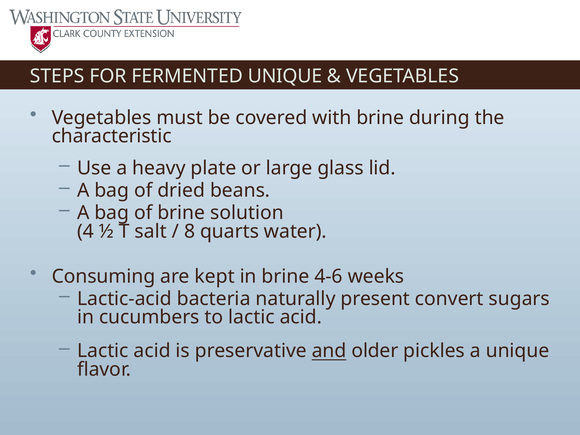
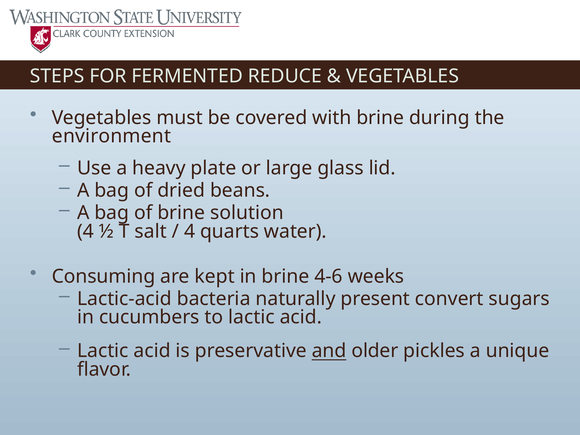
FERMENTED UNIQUE: UNIQUE -> REDUCE
characteristic: characteristic -> environment
8 at (190, 231): 8 -> 4
